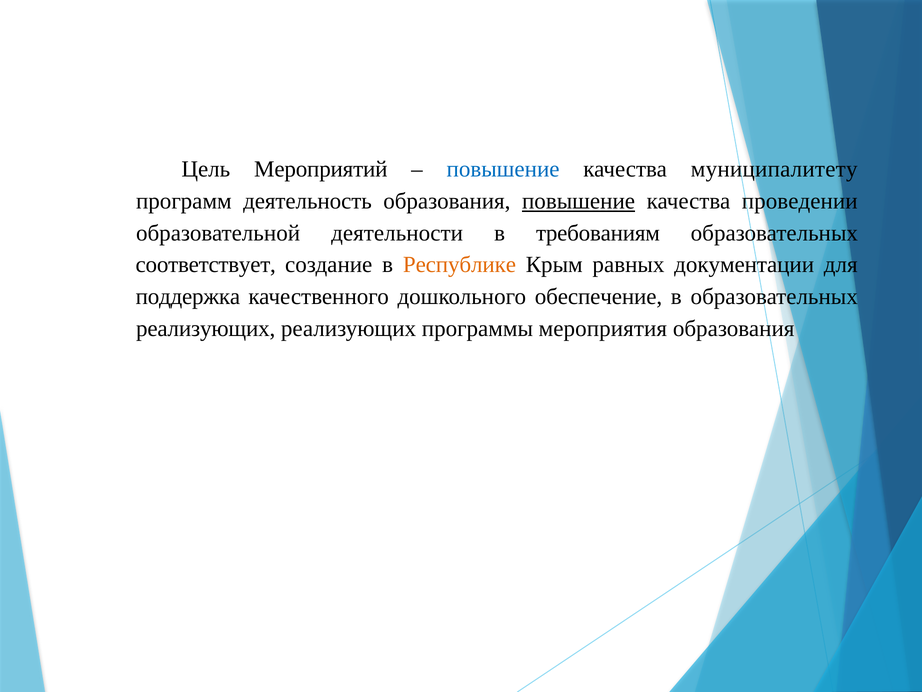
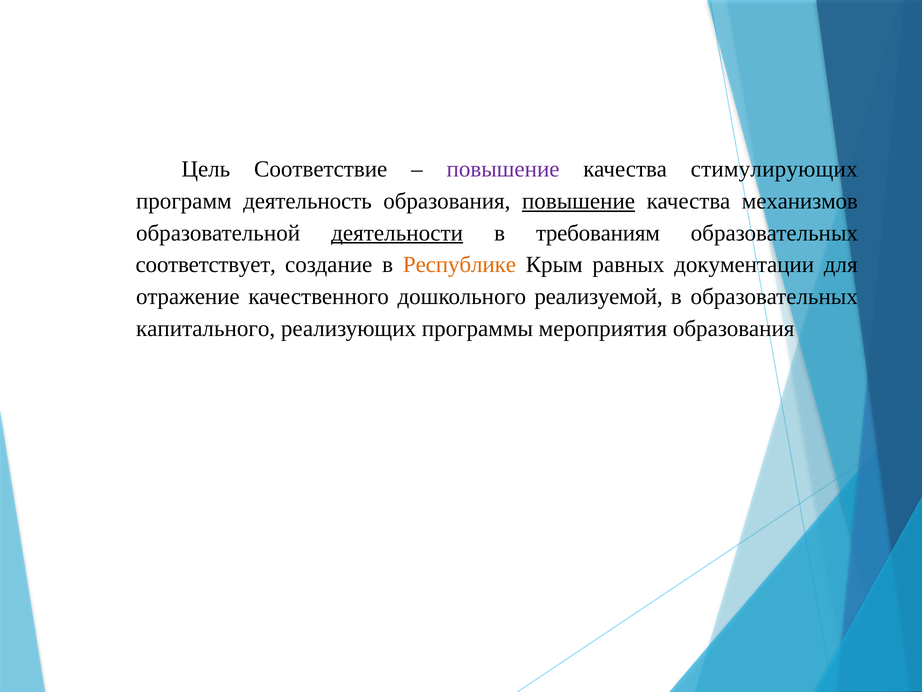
Мероприятий: Мероприятий -> Соответствие
повышение at (503, 169) colour: blue -> purple
муниципалитету: муниципалитету -> стимулирующих
проведении: проведении -> механизмов
деятельности underline: none -> present
поддержка: поддержка -> отражение
обеспечение: обеспечение -> реализуемой
реализующих at (206, 328): реализующих -> капитального
